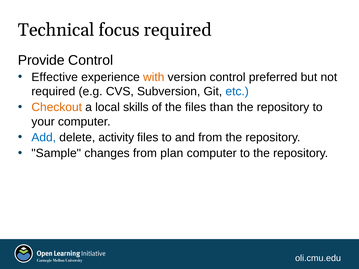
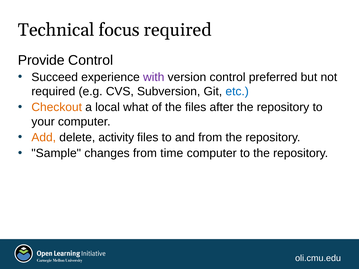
Effective: Effective -> Succeed
with colour: orange -> purple
skills: skills -> what
than: than -> after
Add colour: blue -> orange
plan: plan -> time
